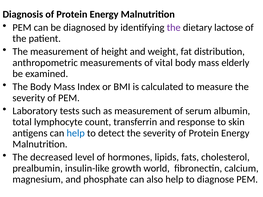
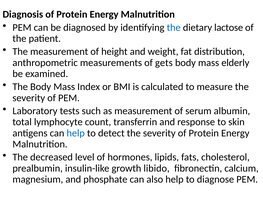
the at (174, 27) colour: purple -> blue
vital: vital -> gets
world: world -> libido
